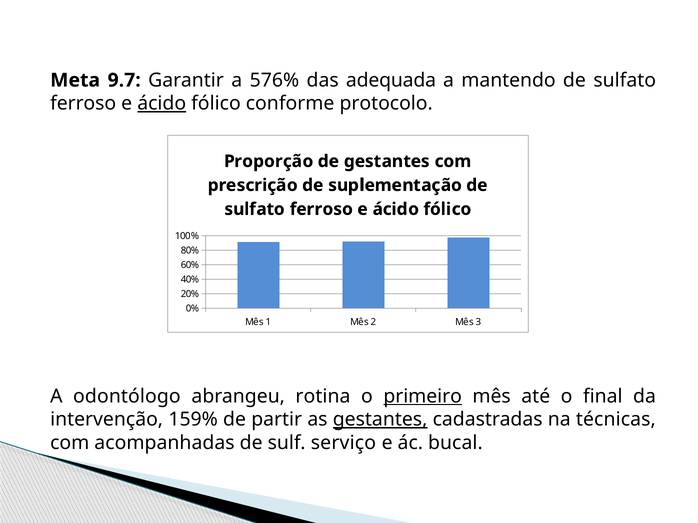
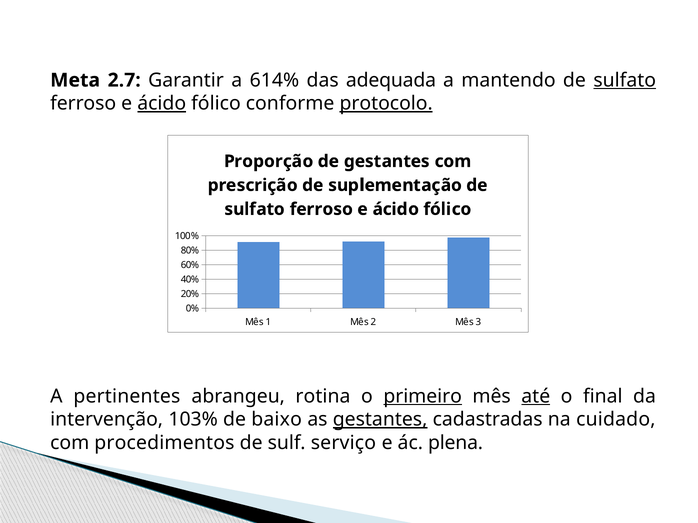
9.7: 9.7 -> 2.7
576%: 576% -> 614%
sulfato at (625, 80) underline: none -> present
protocolo underline: none -> present
odontólogo: odontólogo -> pertinentes
até underline: none -> present
159%: 159% -> 103%
partir: partir -> baixo
técnicas: técnicas -> cuidado
acompanhadas: acompanhadas -> procedimentos
bucal: bucal -> plena
